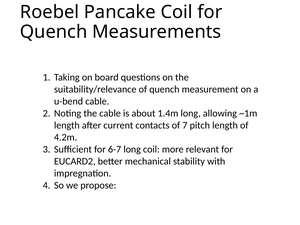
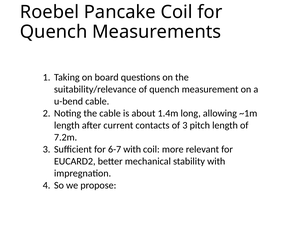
of 7: 7 -> 3
4.2m: 4.2m -> 7.2m
6-7 long: long -> with
